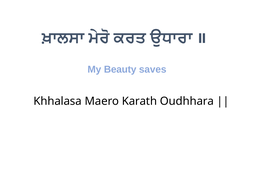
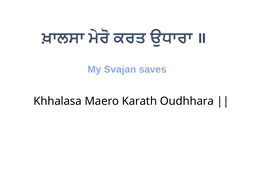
Beauty: Beauty -> Svajan
